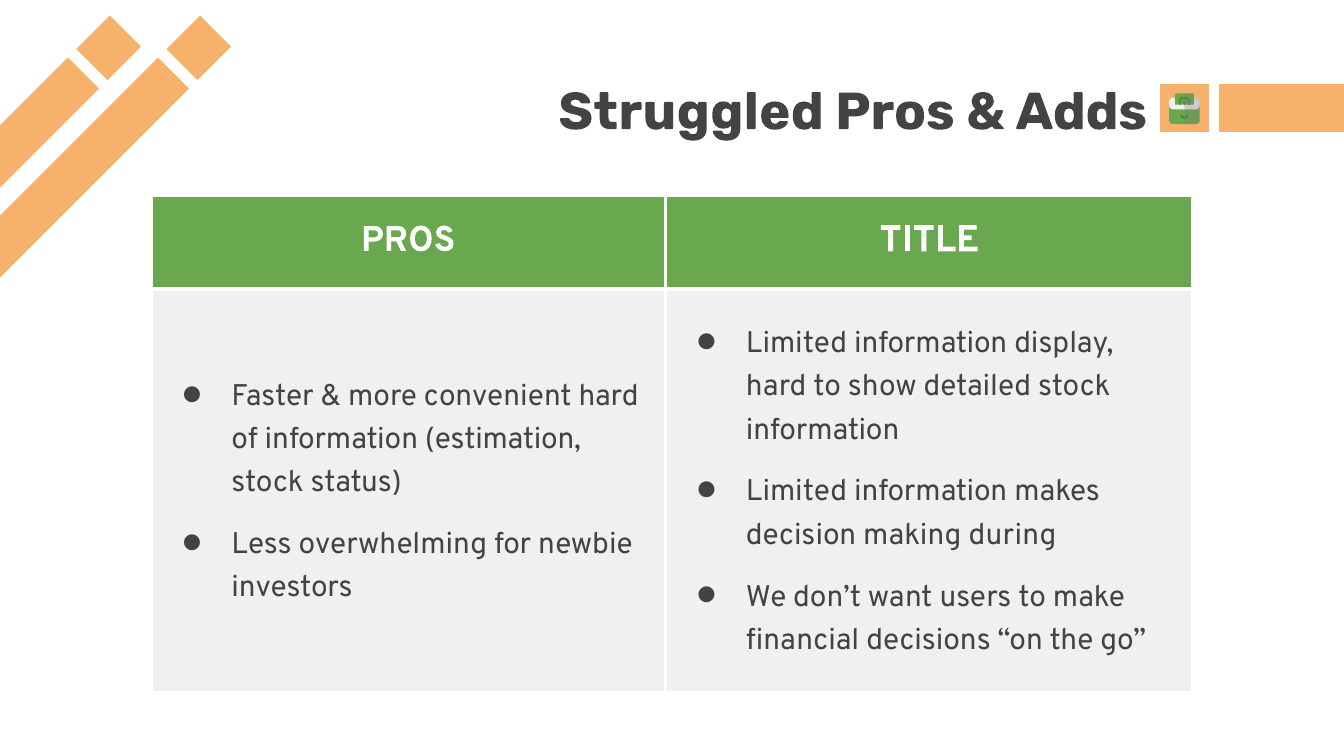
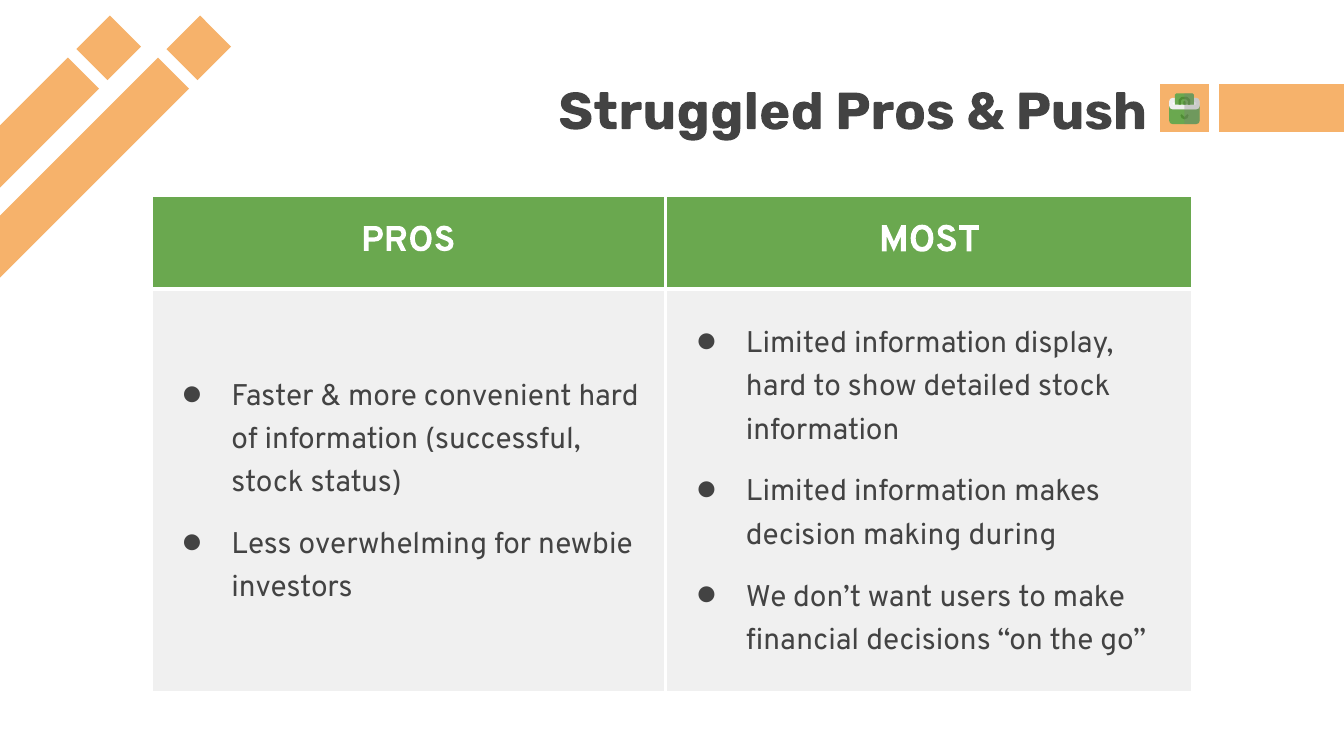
Adds: Adds -> Push
TITLE: TITLE -> MOST
estimation: estimation -> successful
